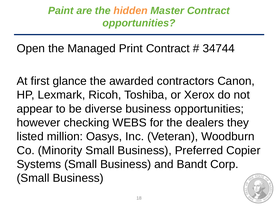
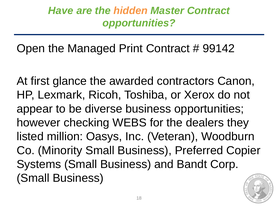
Paint: Paint -> Have
34744: 34744 -> 99142
